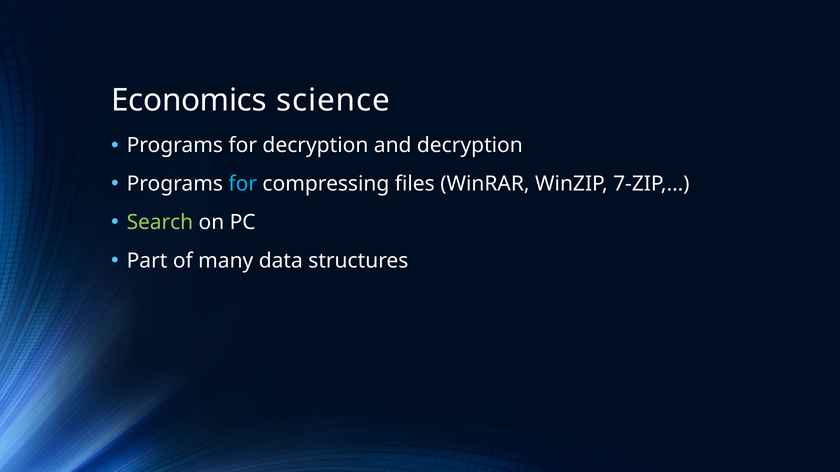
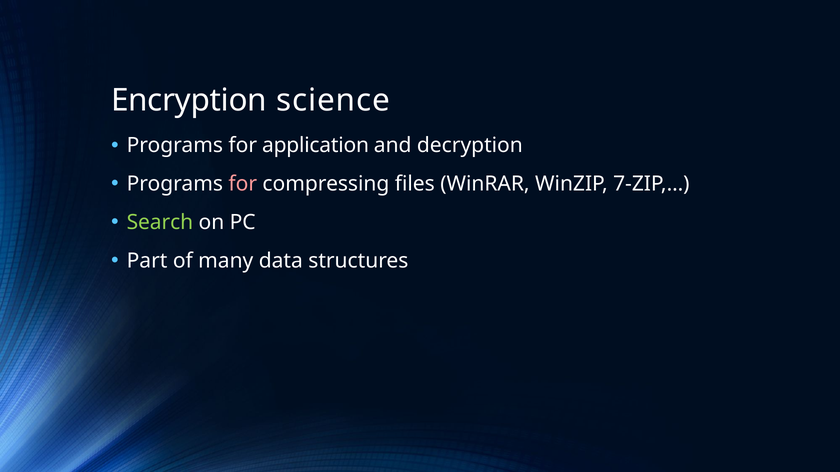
Economics: Economics -> Encryption
for decryption: decryption -> application
for at (243, 184) colour: light blue -> pink
